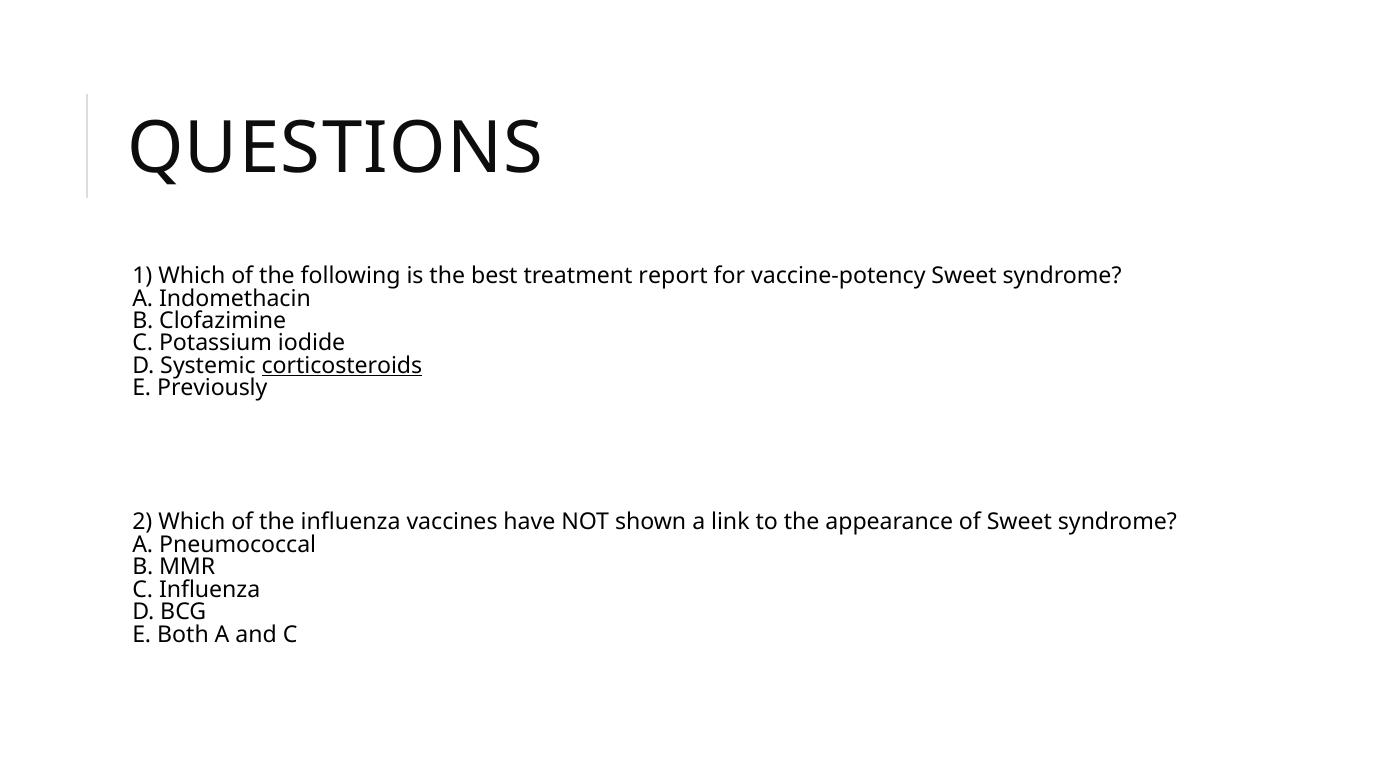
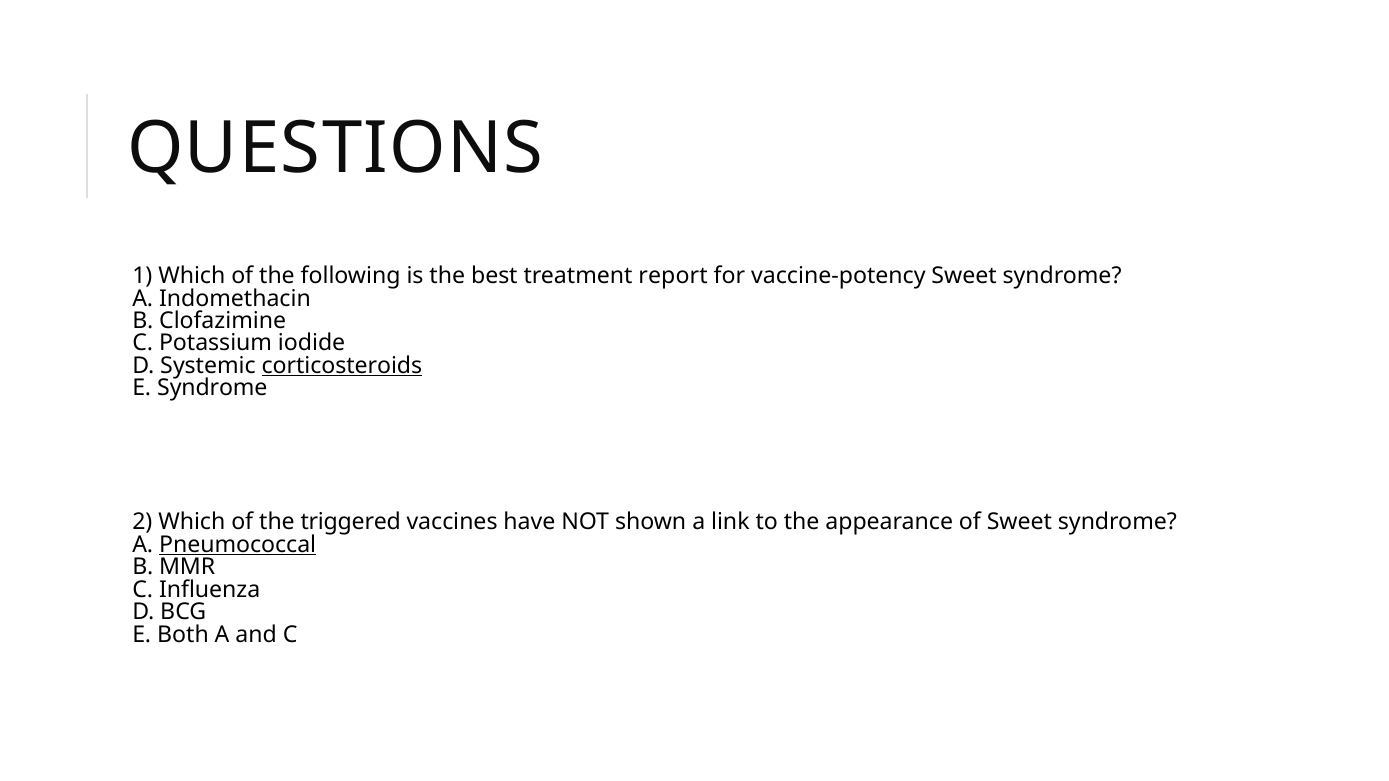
E Previously: Previously -> Syndrome
the influenza: influenza -> triggered
Pneumococcal underline: none -> present
